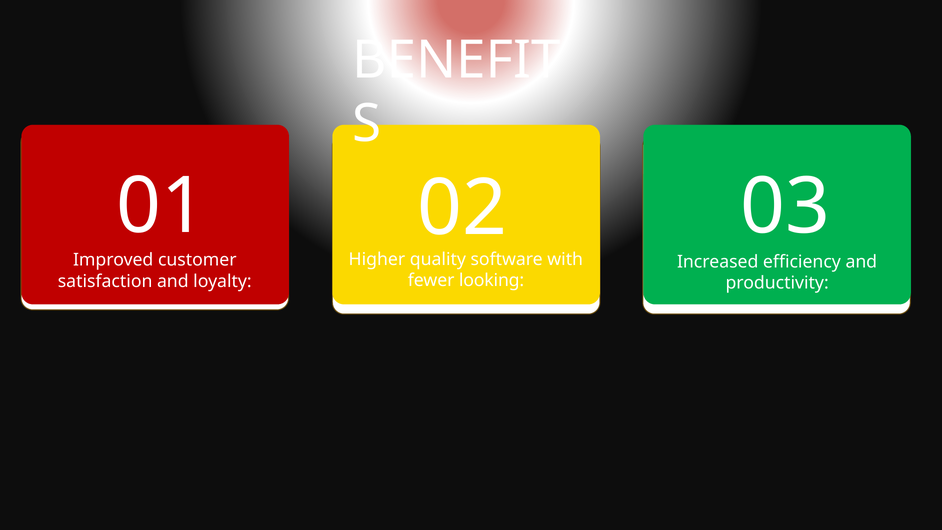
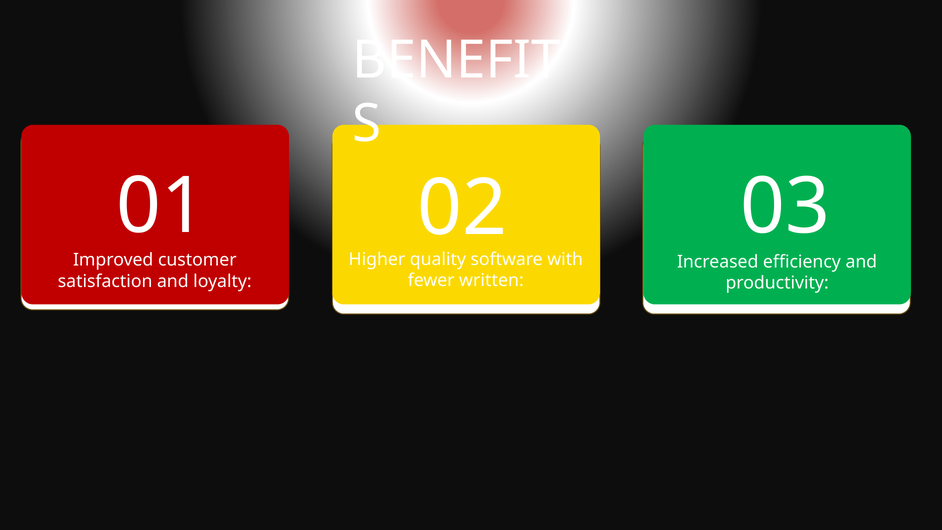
looking: looking -> written
